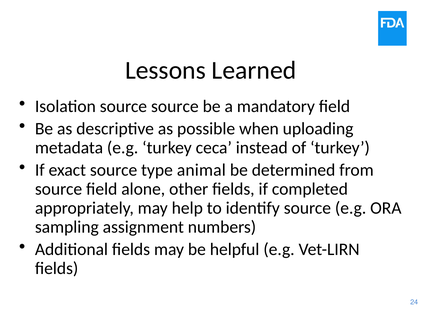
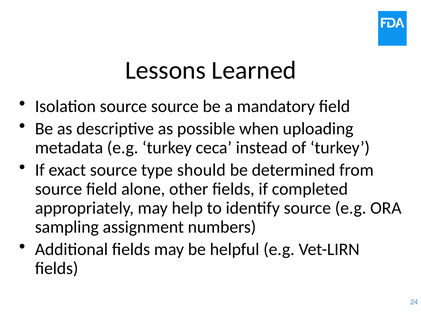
animal: animal -> should
